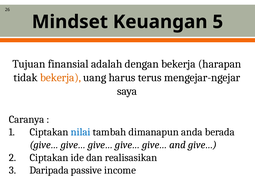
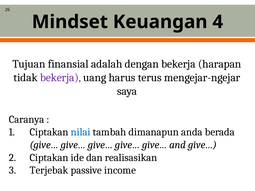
5: 5 -> 4
bekerja at (61, 78) colour: orange -> purple
Daripada: Daripada -> Terjebak
